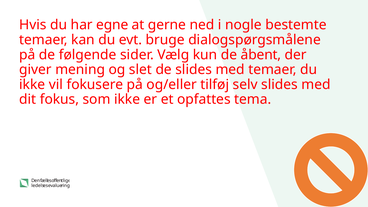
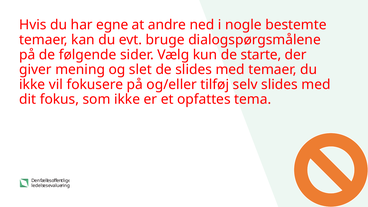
gerne: gerne -> andre
åbent: åbent -> starte
